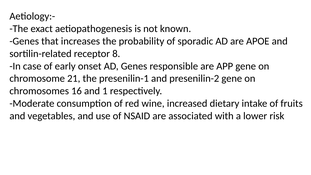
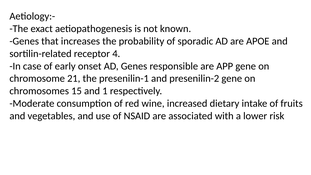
8: 8 -> 4
16: 16 -> 15
